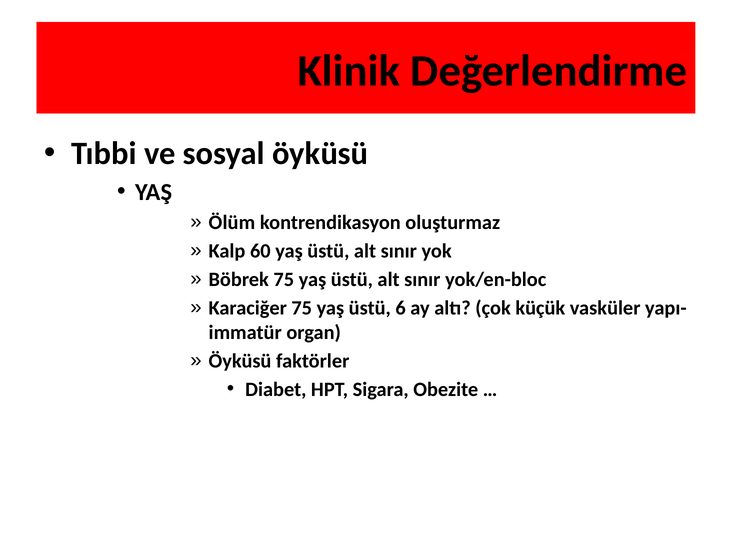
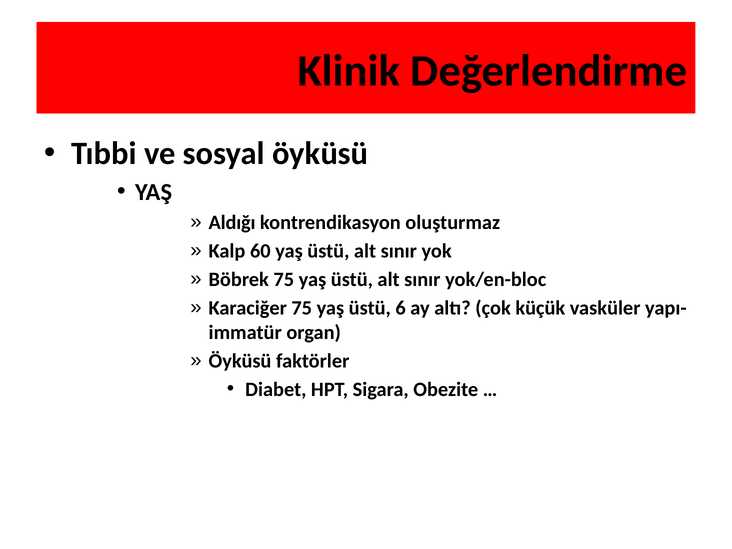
Ölüm: Ölüm -> Aldığı
